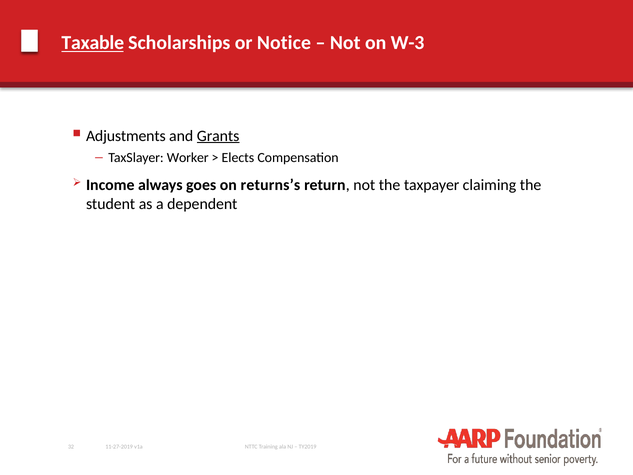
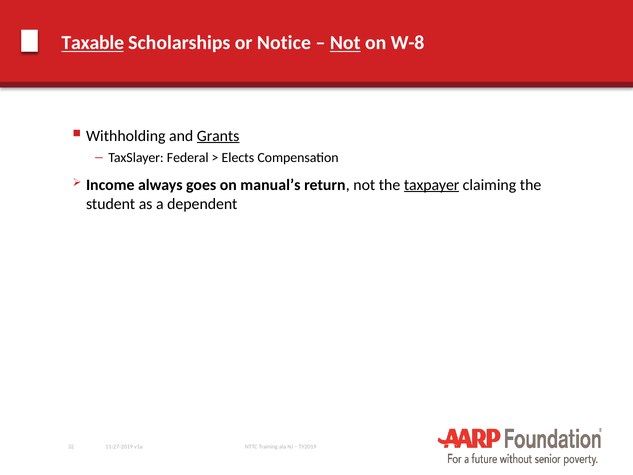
Not at (345, 43) underline: none -> present
W-3: W-3 -> W-8
Adjustments: Adjustments -> Withholding
Worker: Worker -> Federal
returns’s: returns’s -> manual’s
taxpayer underline: none -> present
